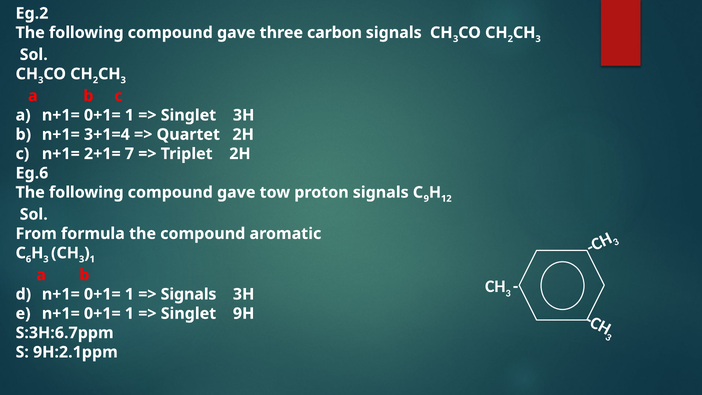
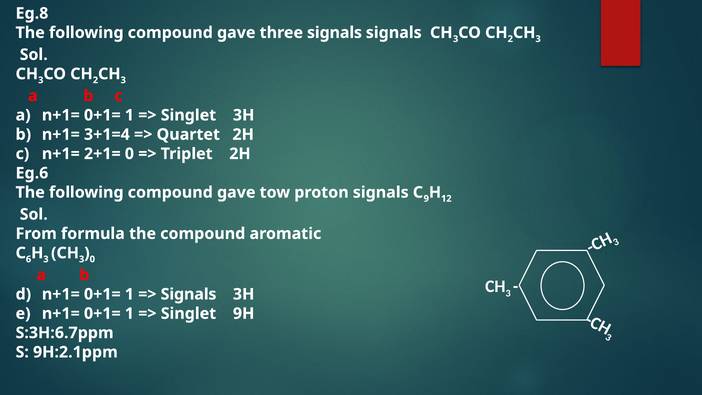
Eg.2: Eg.2 -> Eg.8
three carbon: carbon -> signals
2+1= 7: 7 -> 0
1 at (92, 259): 1 -> 0
